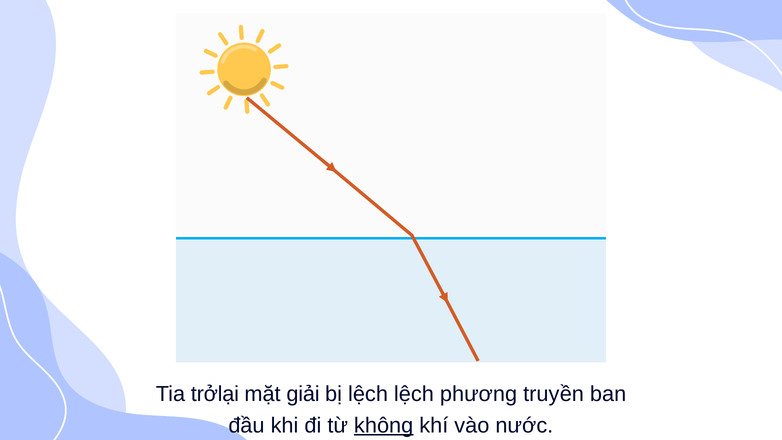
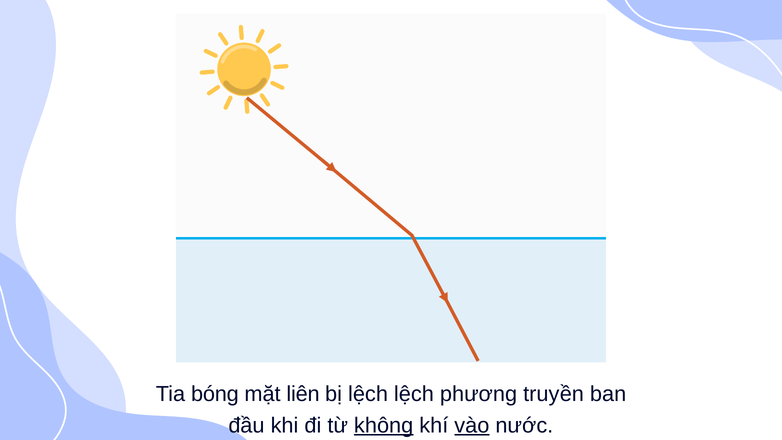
trởlại: trởlại -> bóng
giải: giải -> liên
vào underline: none -> present
